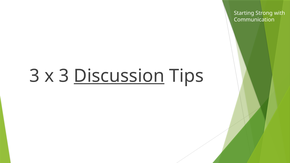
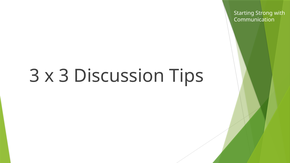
Discussion underline: present -> none
